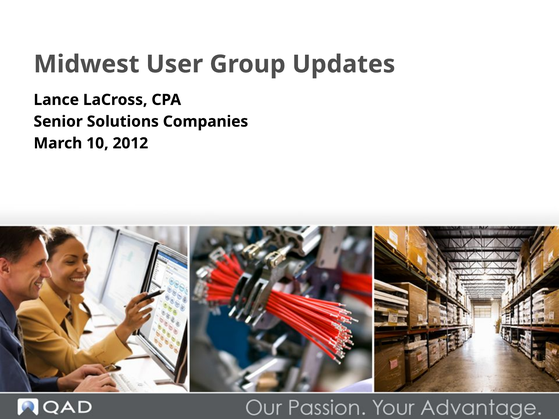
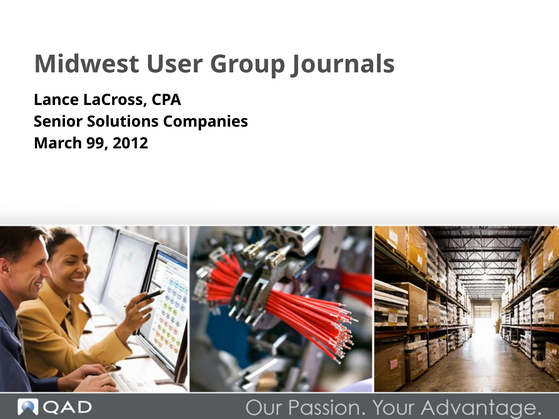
Updates: Updates -> Journals
10: 10 -> 99
